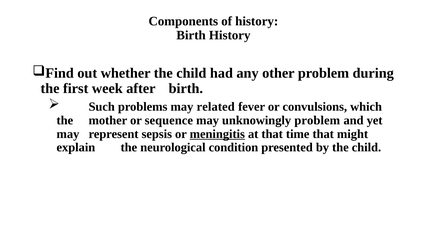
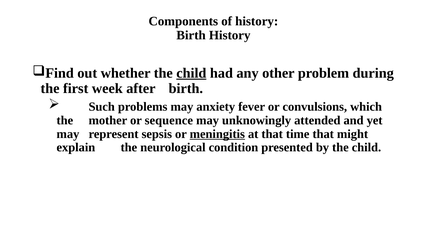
child at (191, 73) underline: none -> present
related: related -> anxiety
unknowingly problem: problem -> attended
